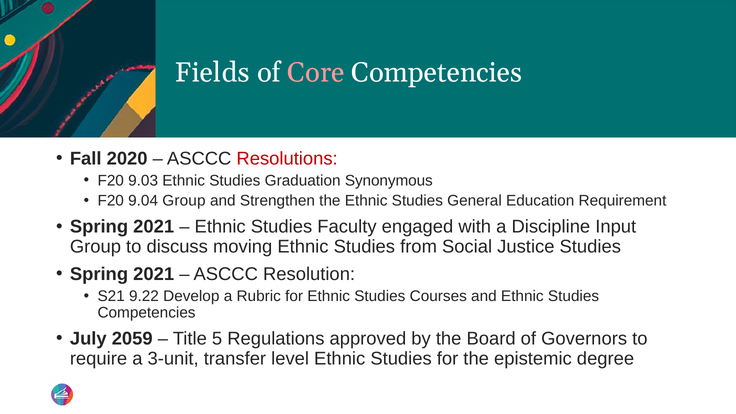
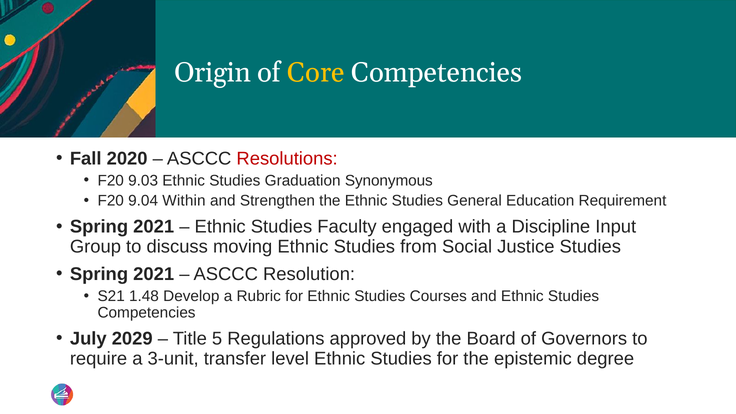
Fields: Fields -> Origin
Core colour: pink -> yellow
9.04 Group: Group -> Within
9.22: 9.22 -> 1.48
2059: 2059 -> 2029
